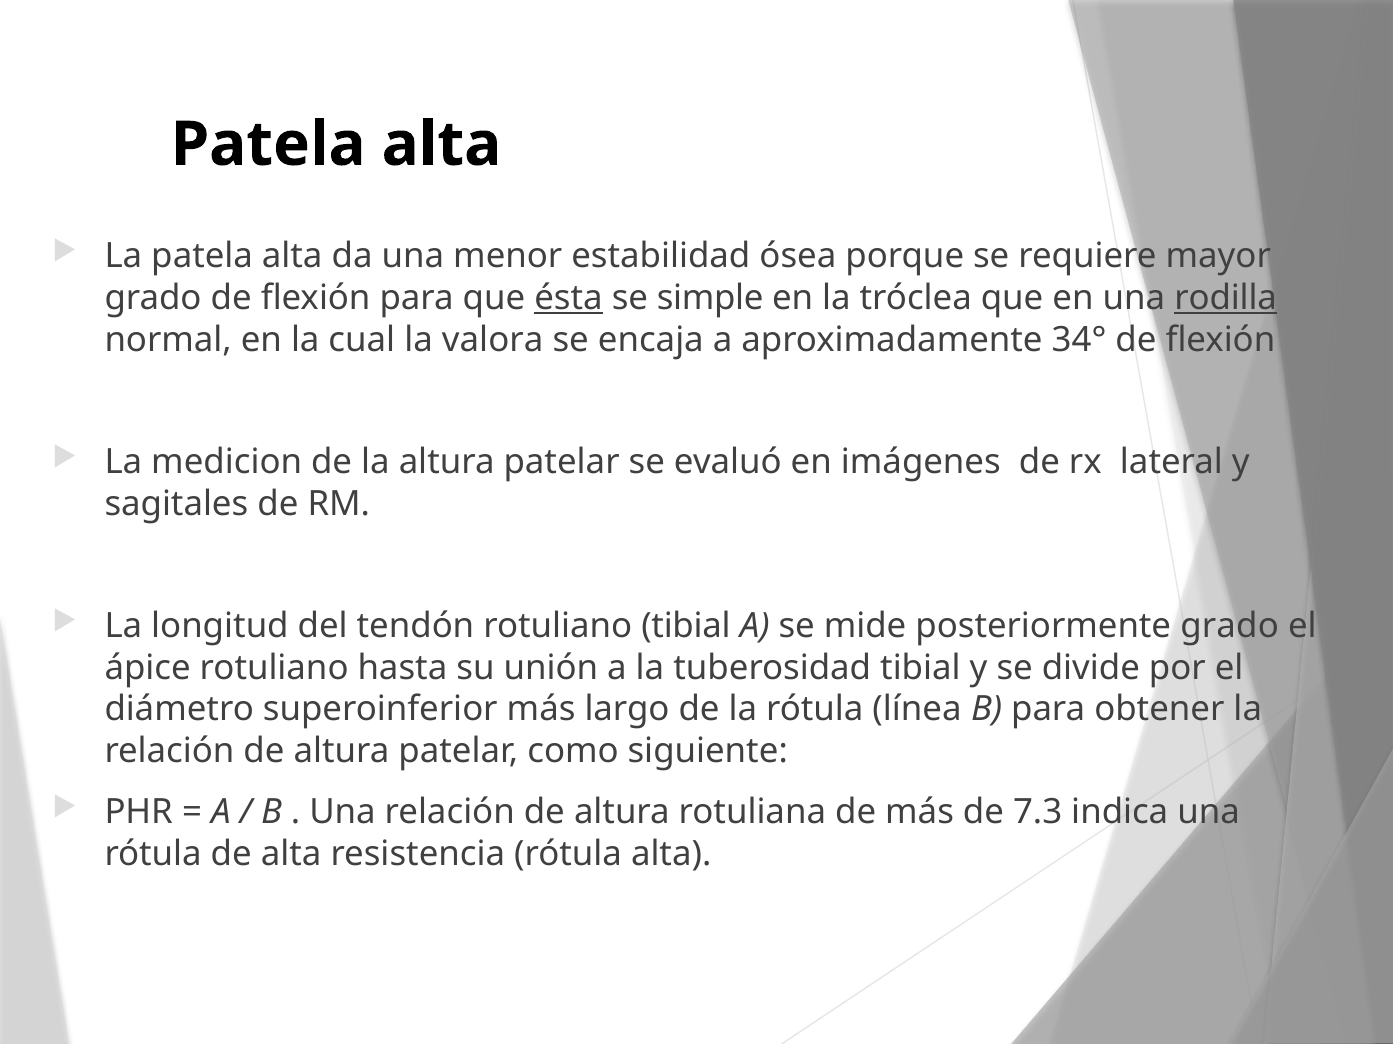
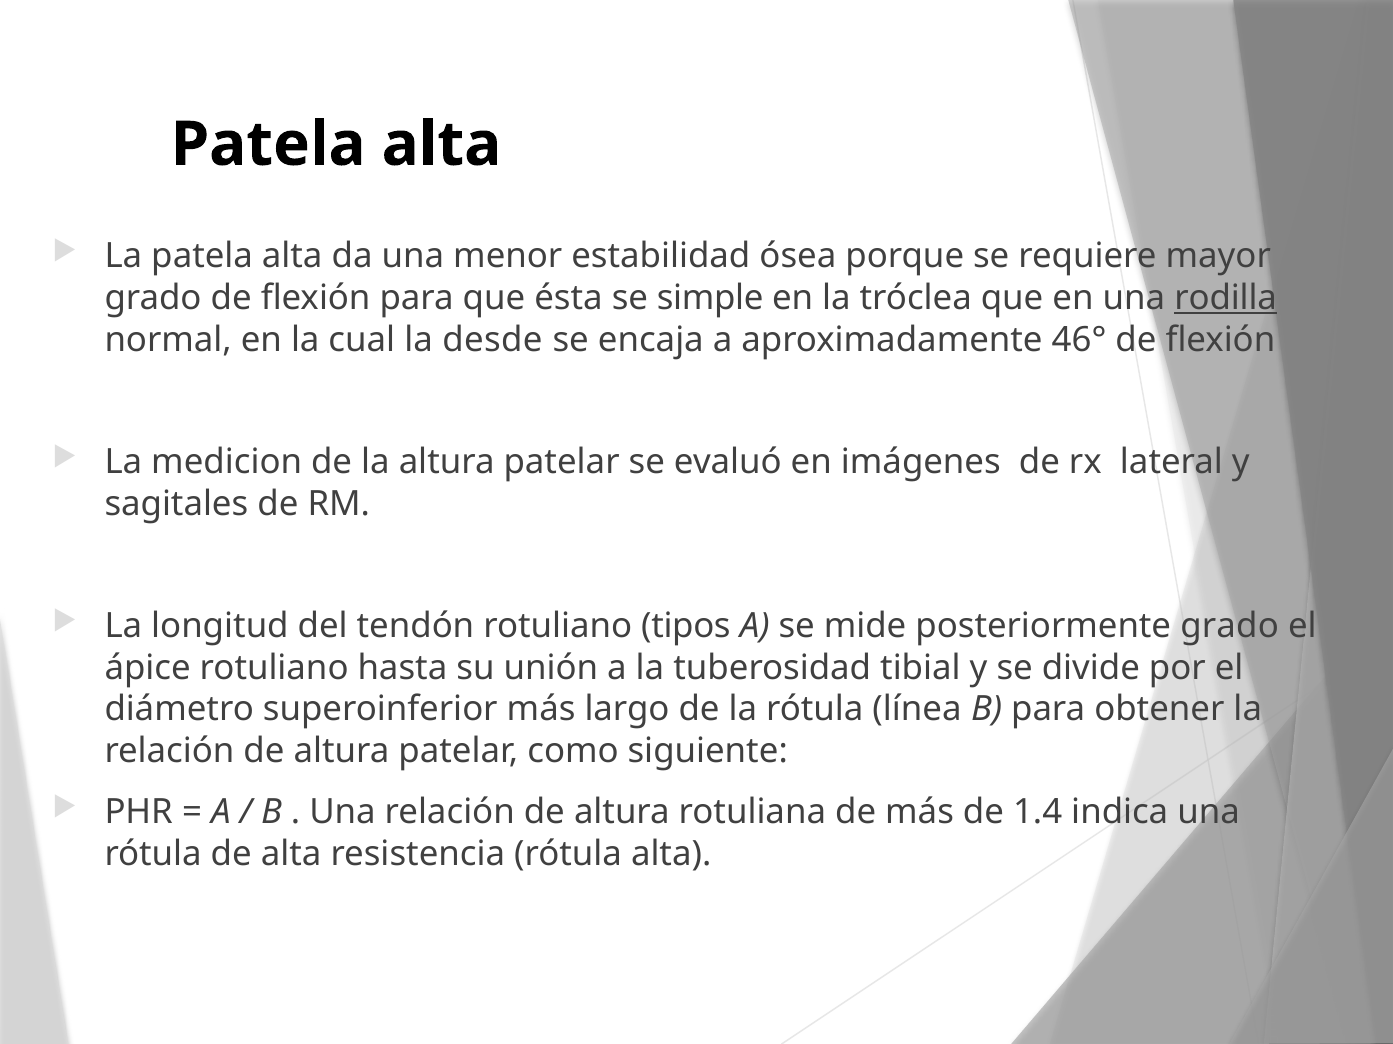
ésta underline: present -> none
valora: valora -> desde
34°: 34° -> 46°
rotuliano tibial: tibial -> tipos
7.3: 7.3 -> 1.4
